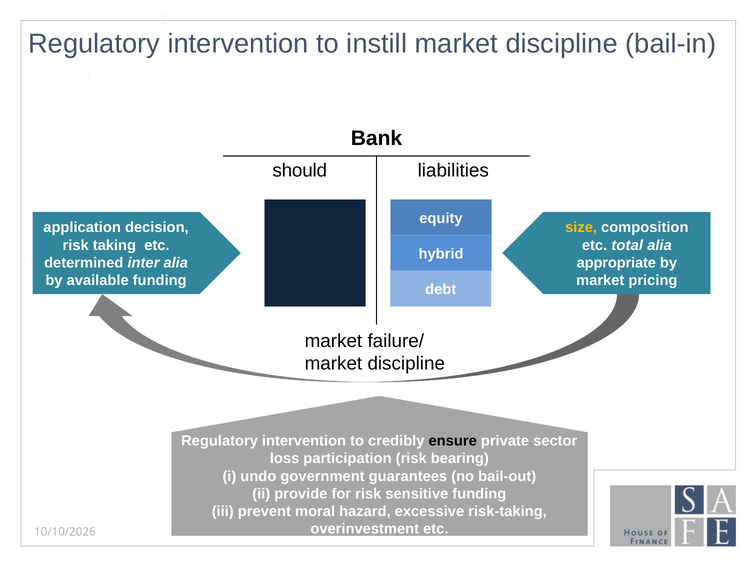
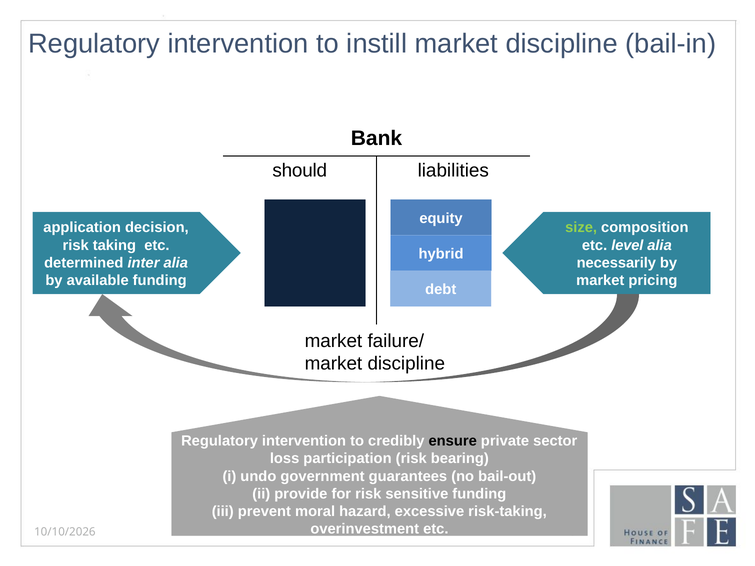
size colour: yellow -> light green
total: total -> level
appropriate: appropriate -> necessarily
